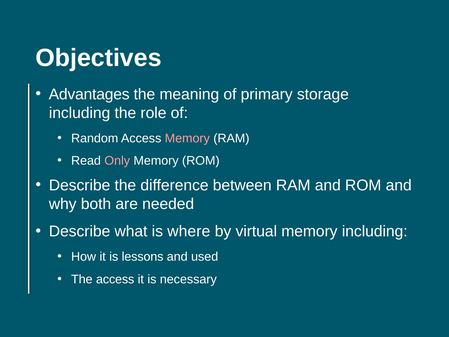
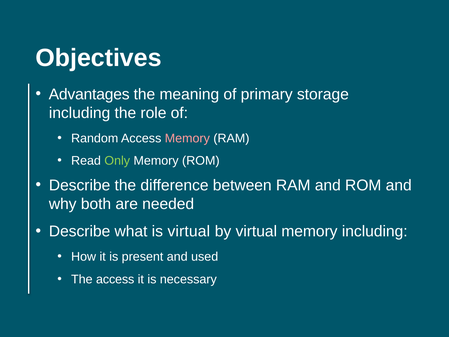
Only colour: pink -> light green
is where: where -> virtual
lessons: lessons -> present
